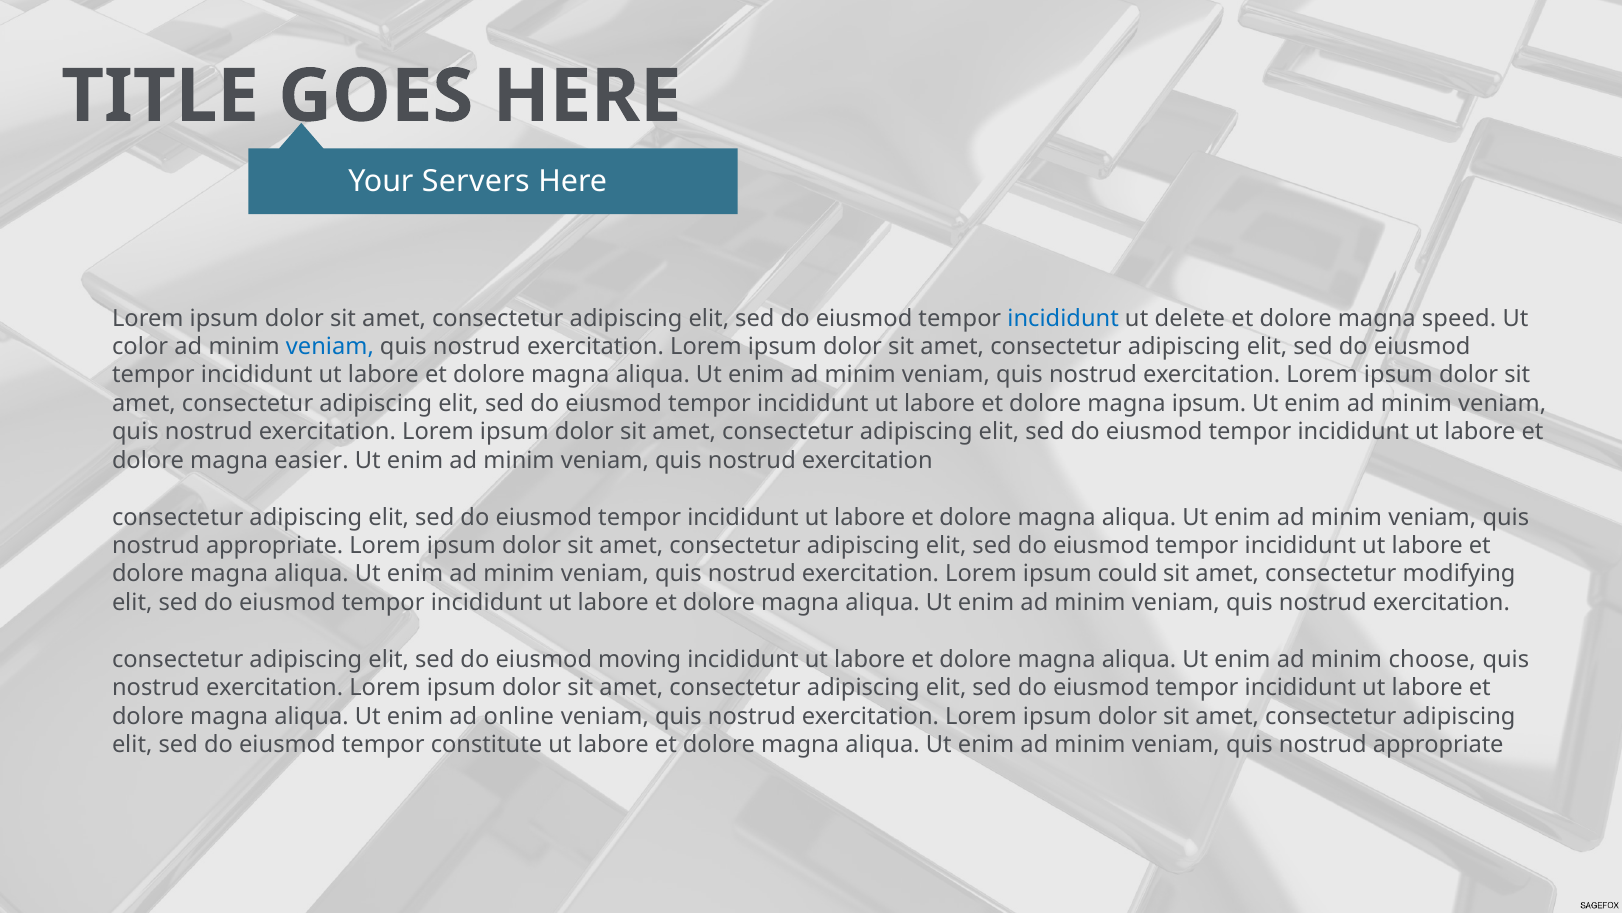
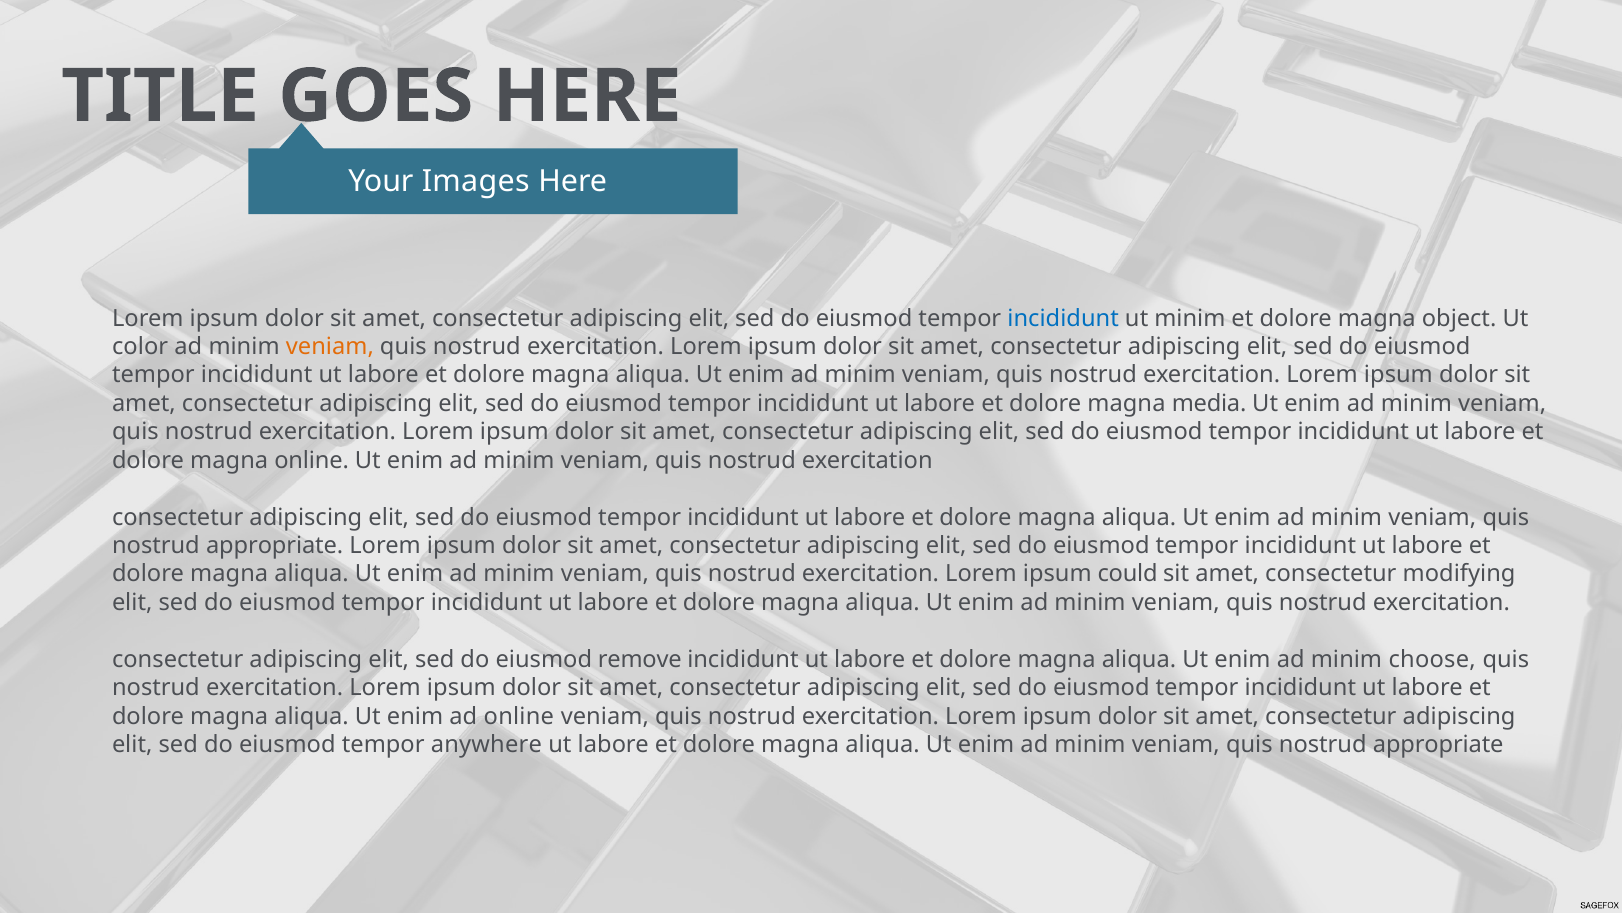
Servers: Servers -> Images
ut delete: delete -> minim
speed: speed -> object
veniam at (330, 347) colour: blue -> orange
magna ipsum: ipsum -> media
magna easier: easier -> online
moving: moving -> remove
constitute: constitute -> anywhere
